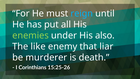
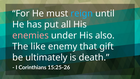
enemies colour: light green -> pink
liar: liar -> gift
murderer: murderer -> ultimately
